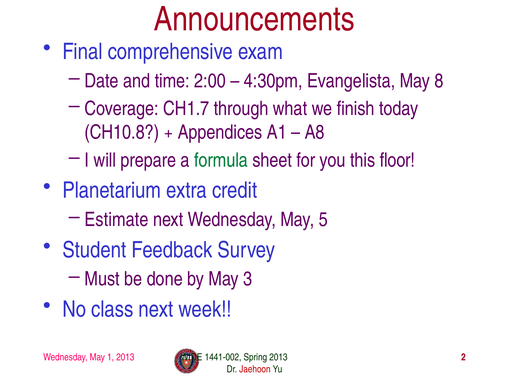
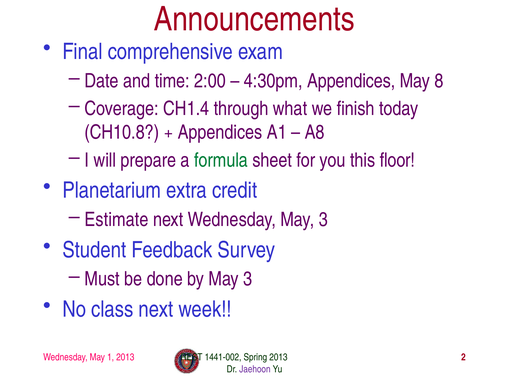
4:30pm Evangelista: Evangelista -> Appendices
CH1.7: CH1.7 -> CH1.4
Wednesday May 5: 5 -> 3
WIDE: WIDE -> REST
Jaehoon colour: red -> purple
